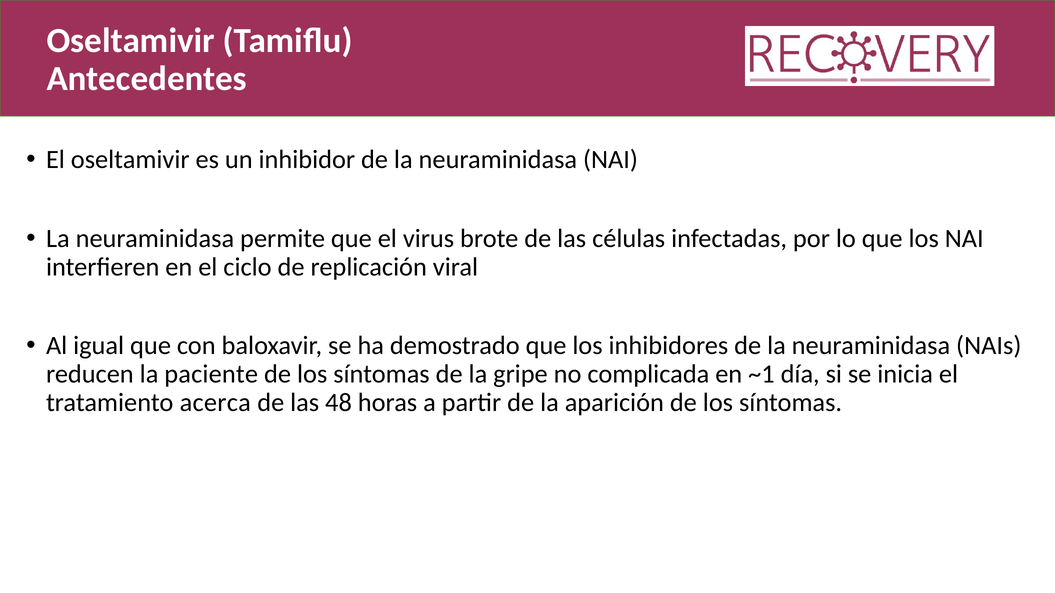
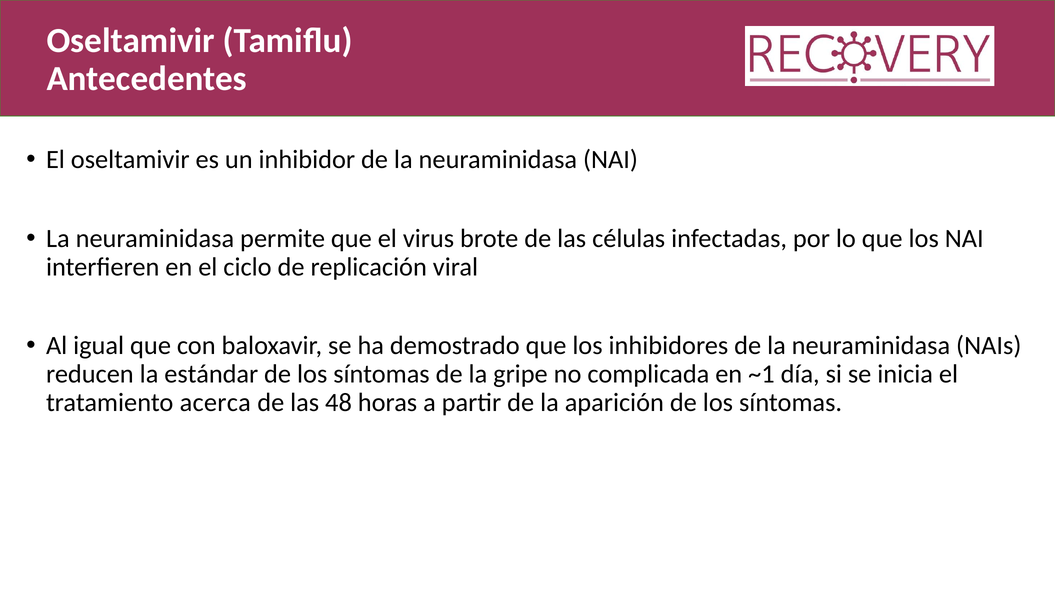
paciente: paciente -> estándar
